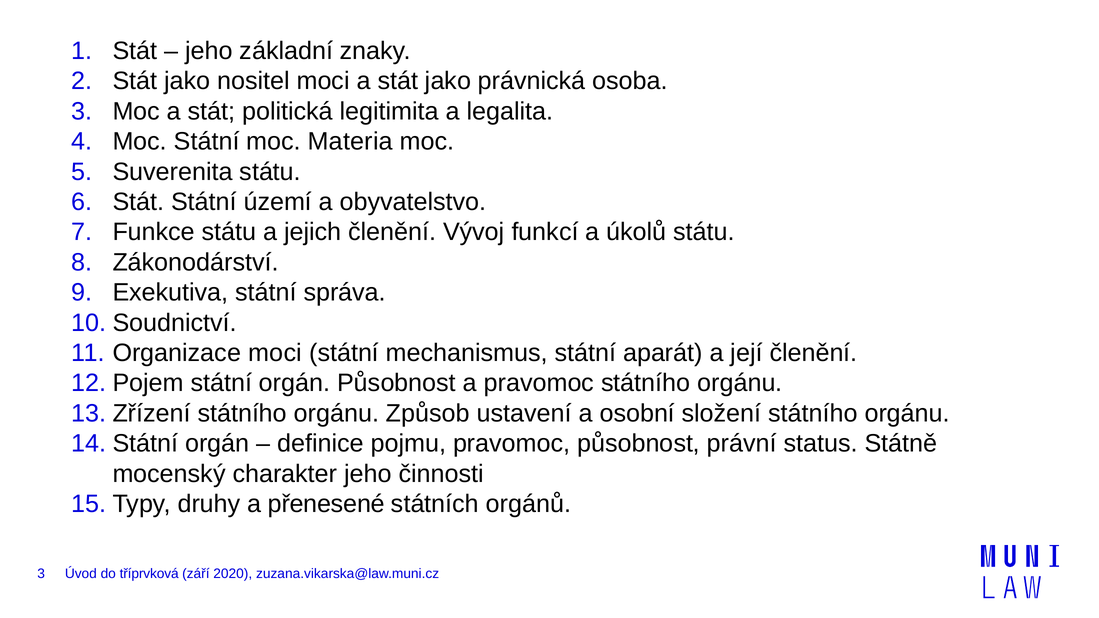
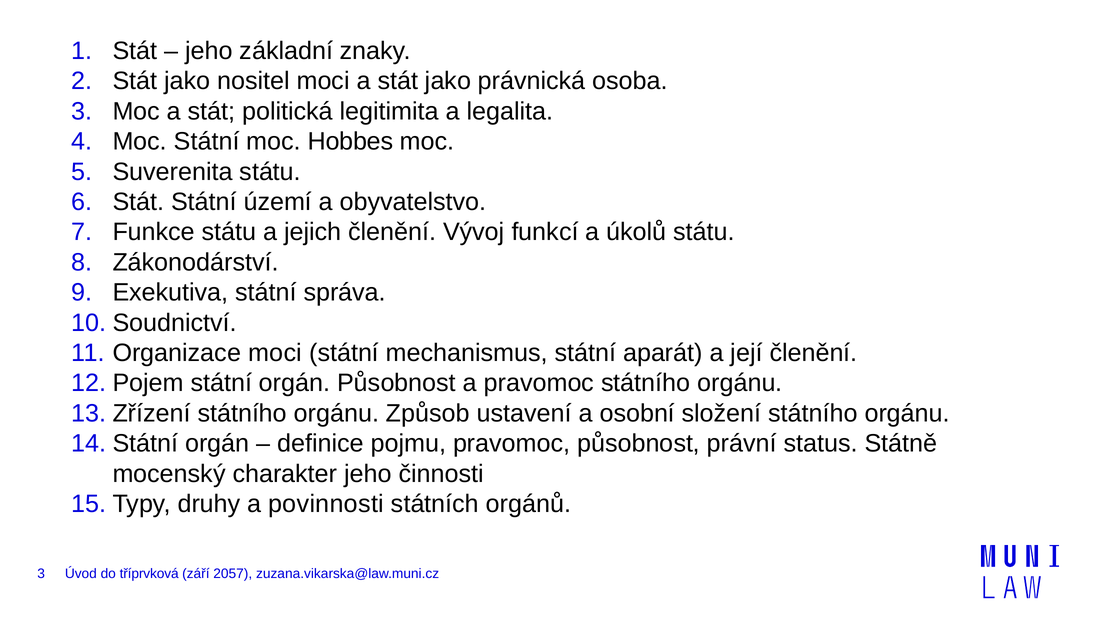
Materia: Materia -> Hobbes
přenesené: přenesené -> povinnosti
2020: 2020 -> 2057
